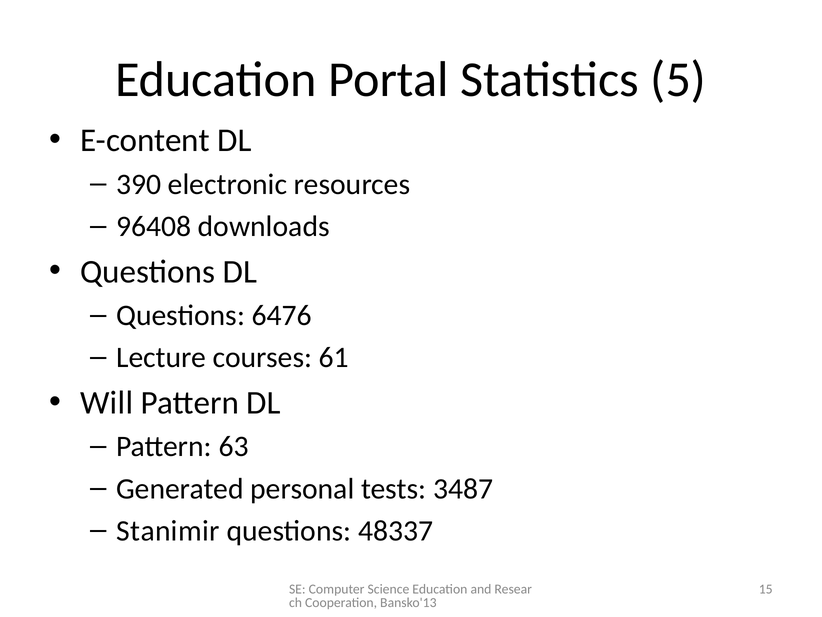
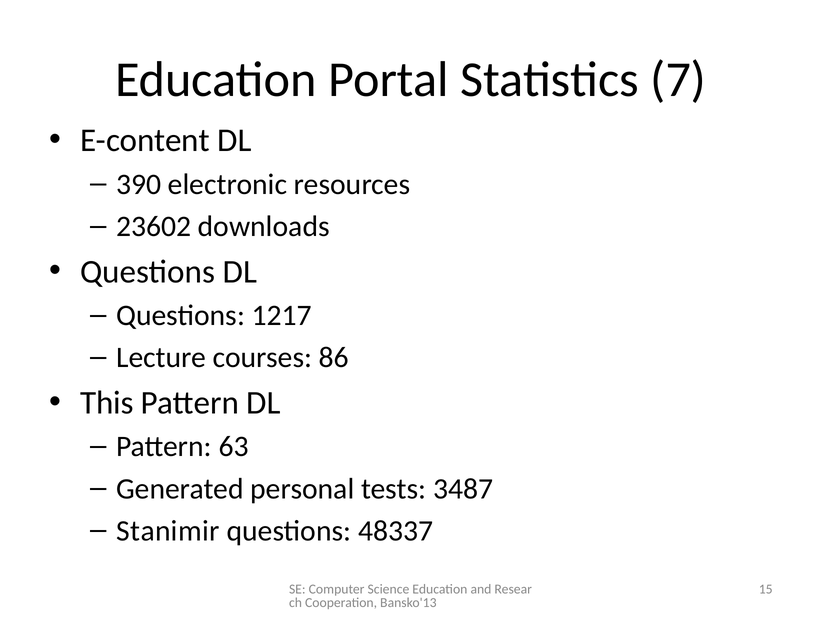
5: 5 -> 7
96408: 96408 -> 23602
6476: 6476 -> 1217
61: 61 -> 86
Will: Will -> This
